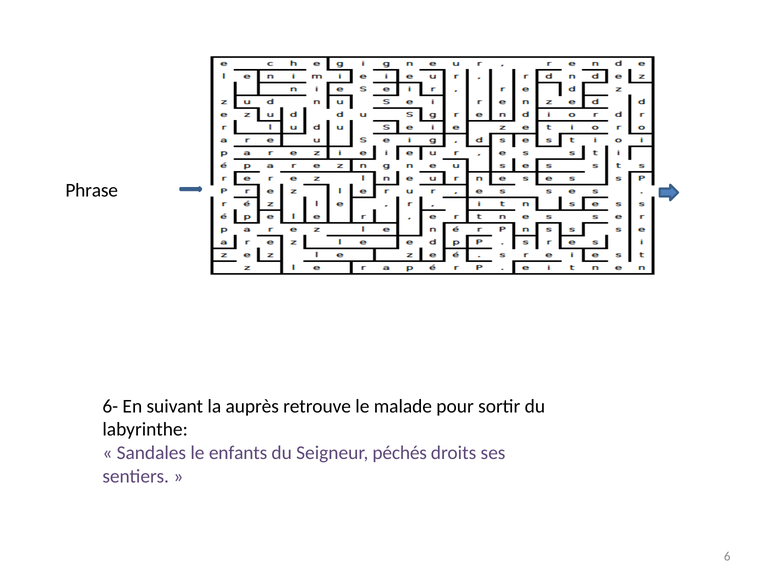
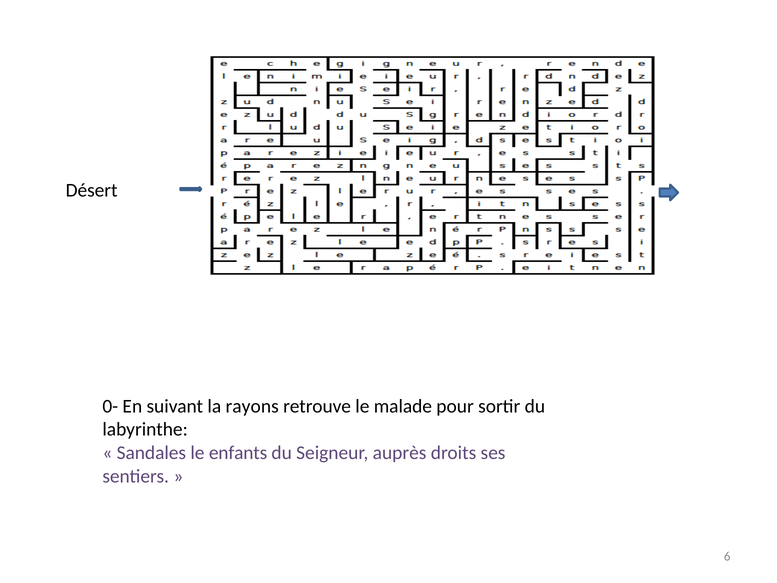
Phrase: Phrase -> Désert
6-: 6- -> 0-
auprès: auprès -> rayons
péchés: péchés -> auprès
